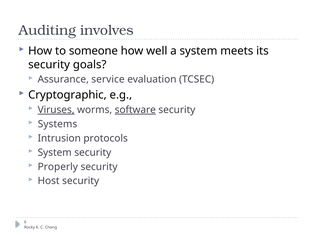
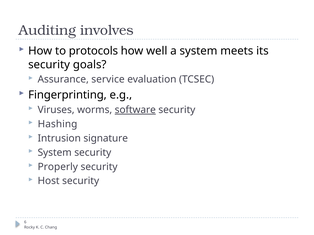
someone: someone -> protocols
Cryptographic: Cryptographic -> Fingerprinting
Viruses underline: present -> none
Systems: Systems -> Hashing
protocols: protocols -> signature
